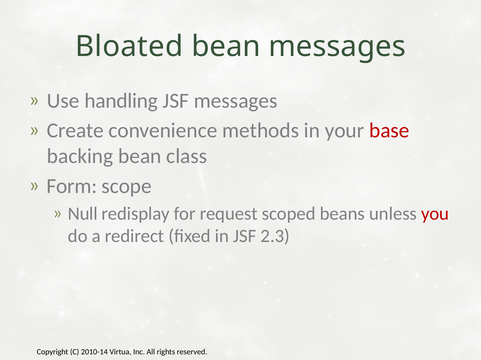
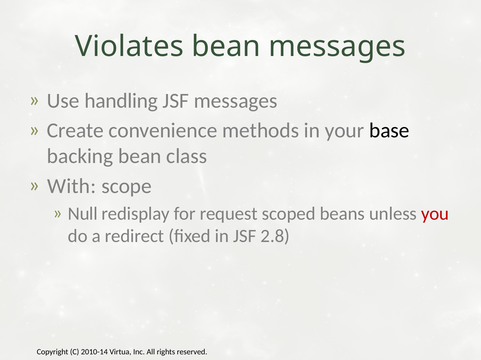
Bloated: Bloated -> Violates
base colour: red -> black
Form: Form -> With
2.3: 2.3 -> 2.8
